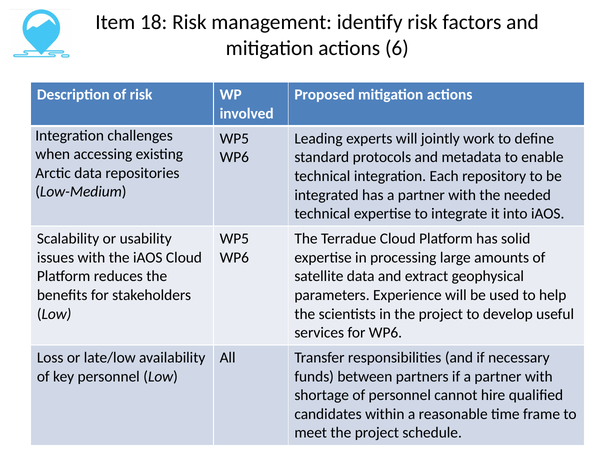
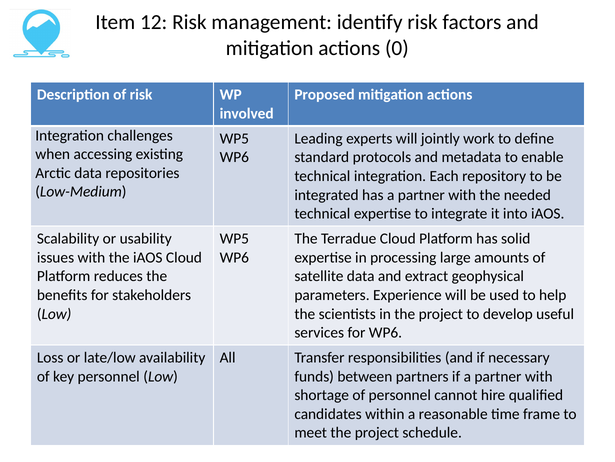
18: 18 -> 12
6: 6 -> 0
